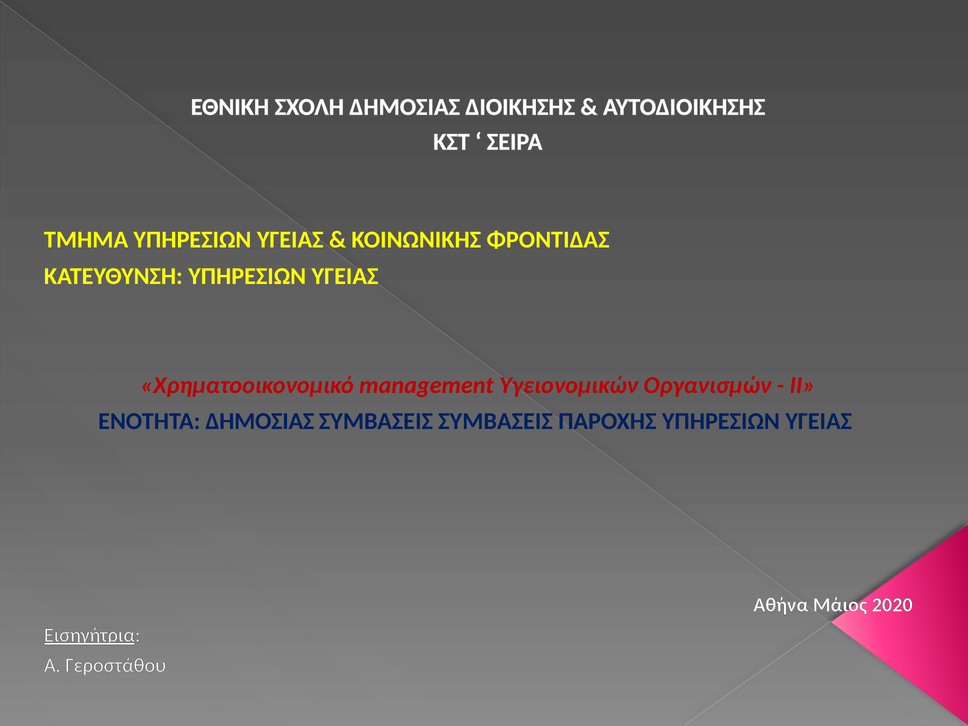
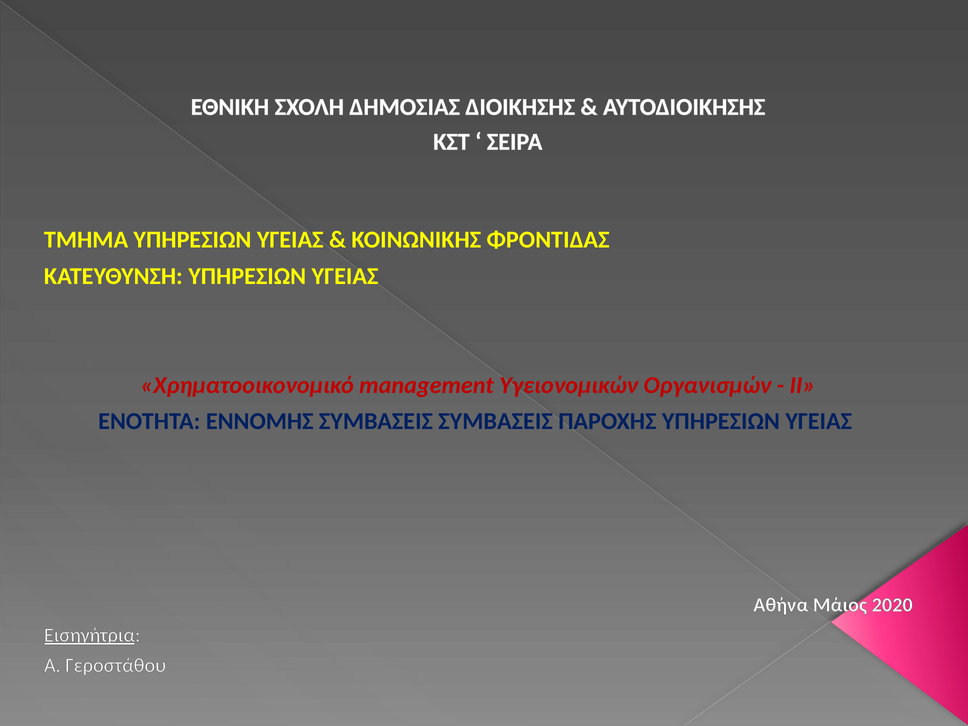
ΕΝΟΤΗΤΑ ΔΗΜΟΣΙΑΣ: ΔΗΜΟΣΙΑΣ -> ΕΝΝΟΜΗΣ
